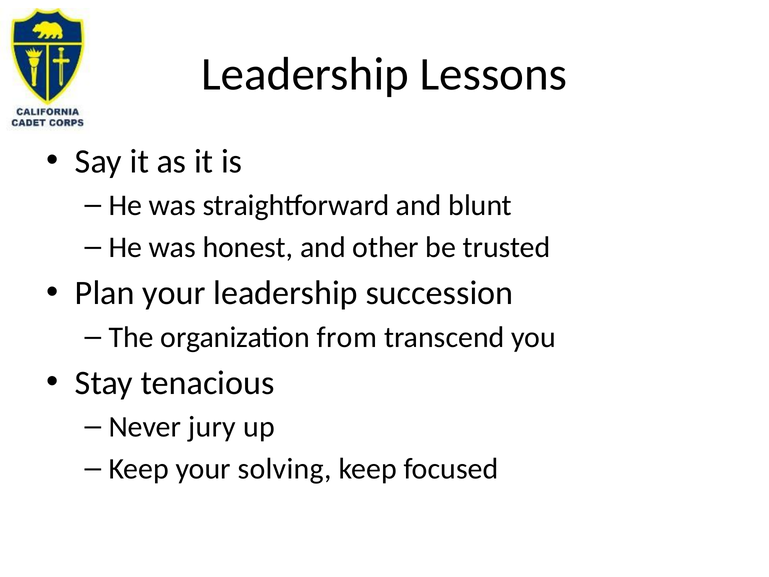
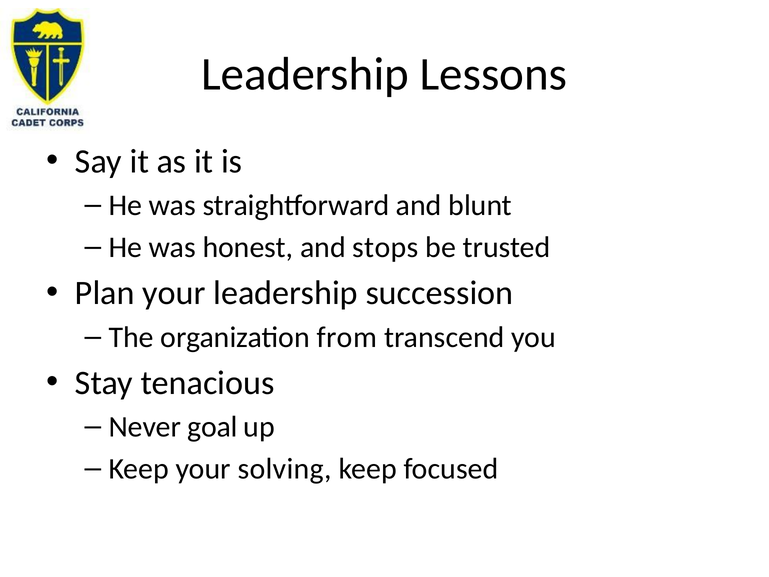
other: other -> stops
jury: jury -> goal
